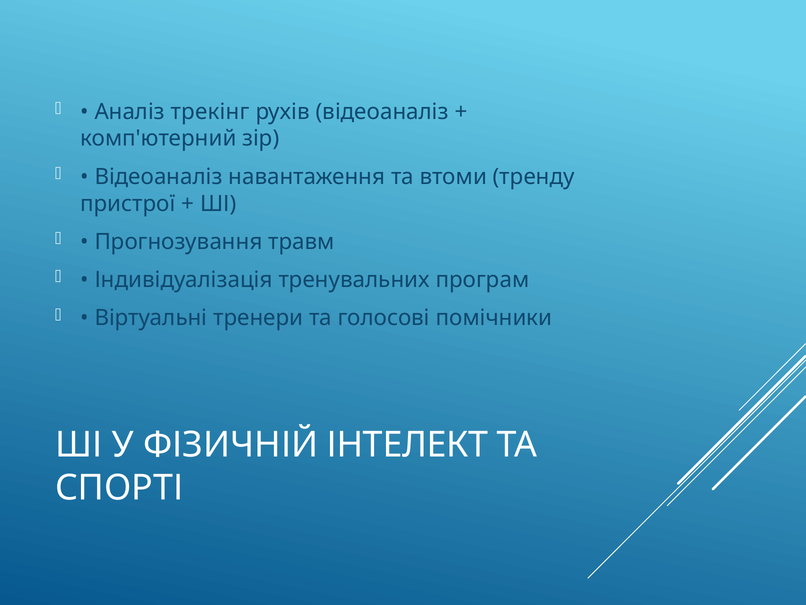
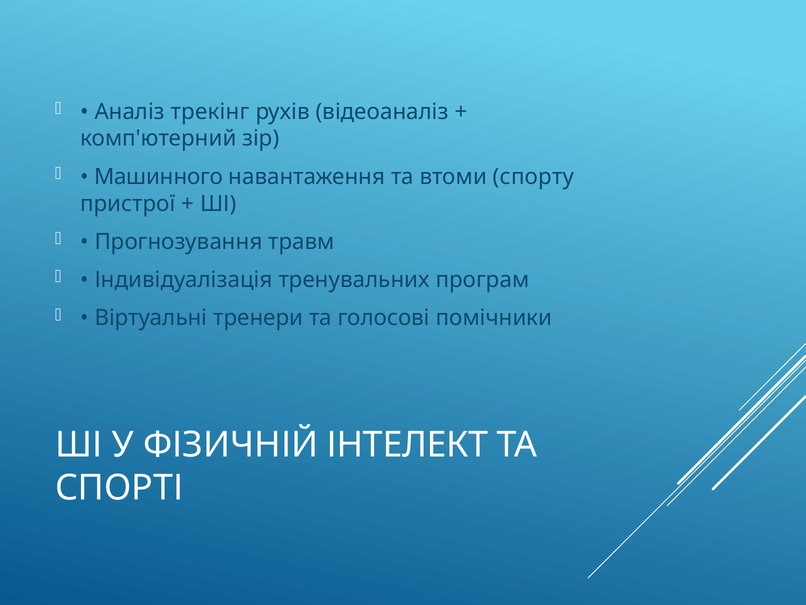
Відеоаналіз at (158, 177): Відеоаналіз -> Машинного
тренду: тренду -> спорту
